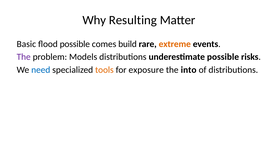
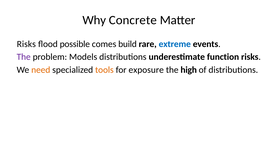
Resulting: Resulting -> Concrete
Basic at (26, 44): Basic -> Risks
extreme colour: orange -> blue
underestimate possible: possible -> function
need colour: blue -> orange
into: into -> high
